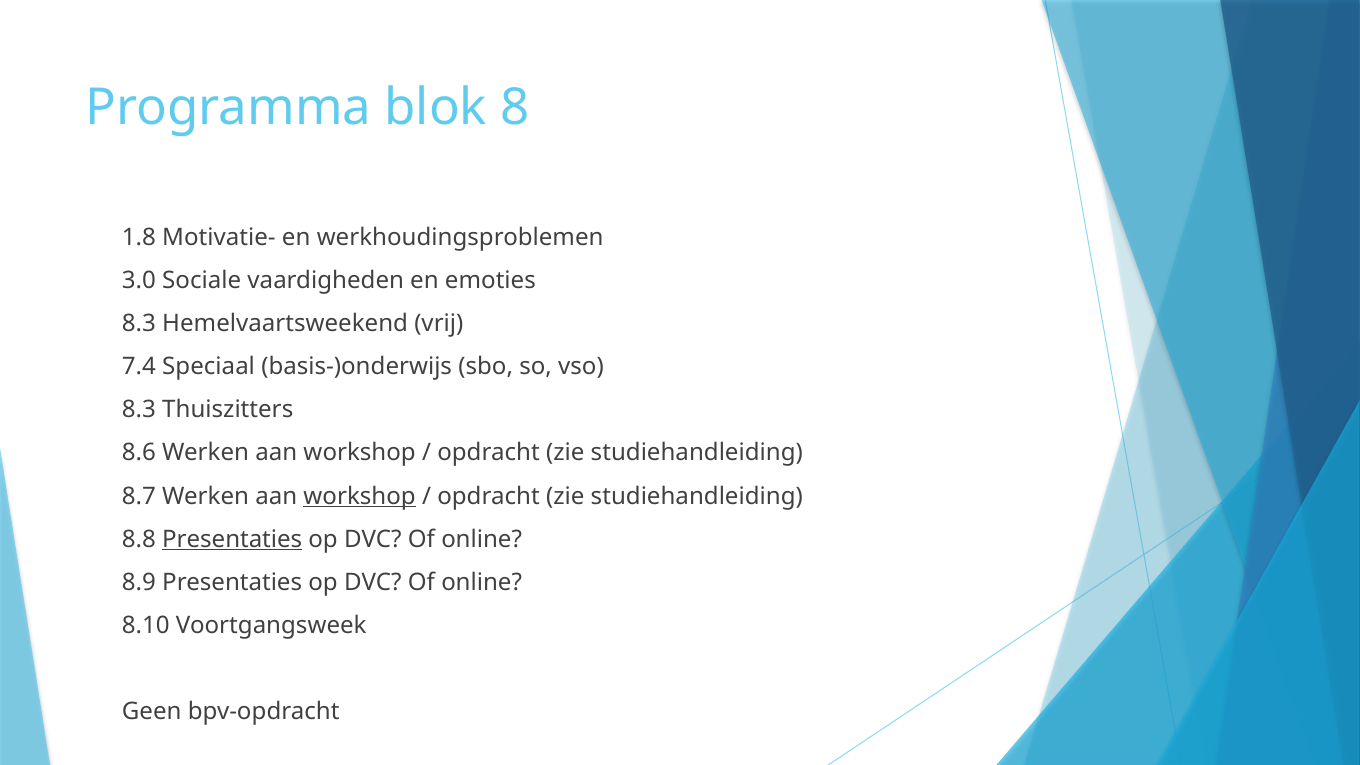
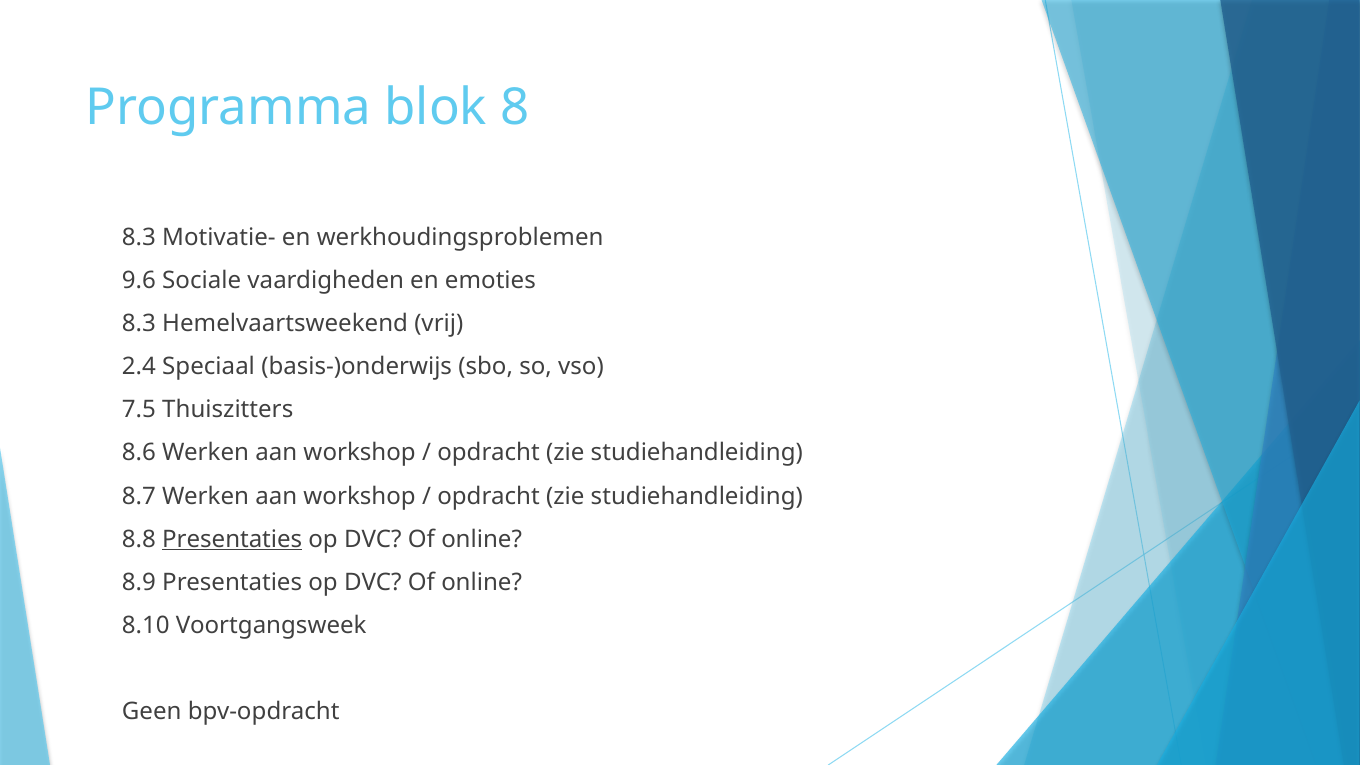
1.8 at (139, 238): 1.8 -> 8.3
3.0: 3.0 -> 9.6
7.4: 7.4 -> 2.4
8.3 at (139, 410): 8.3 -> 7.5
workshop at (360, 496) underline: present -> none
